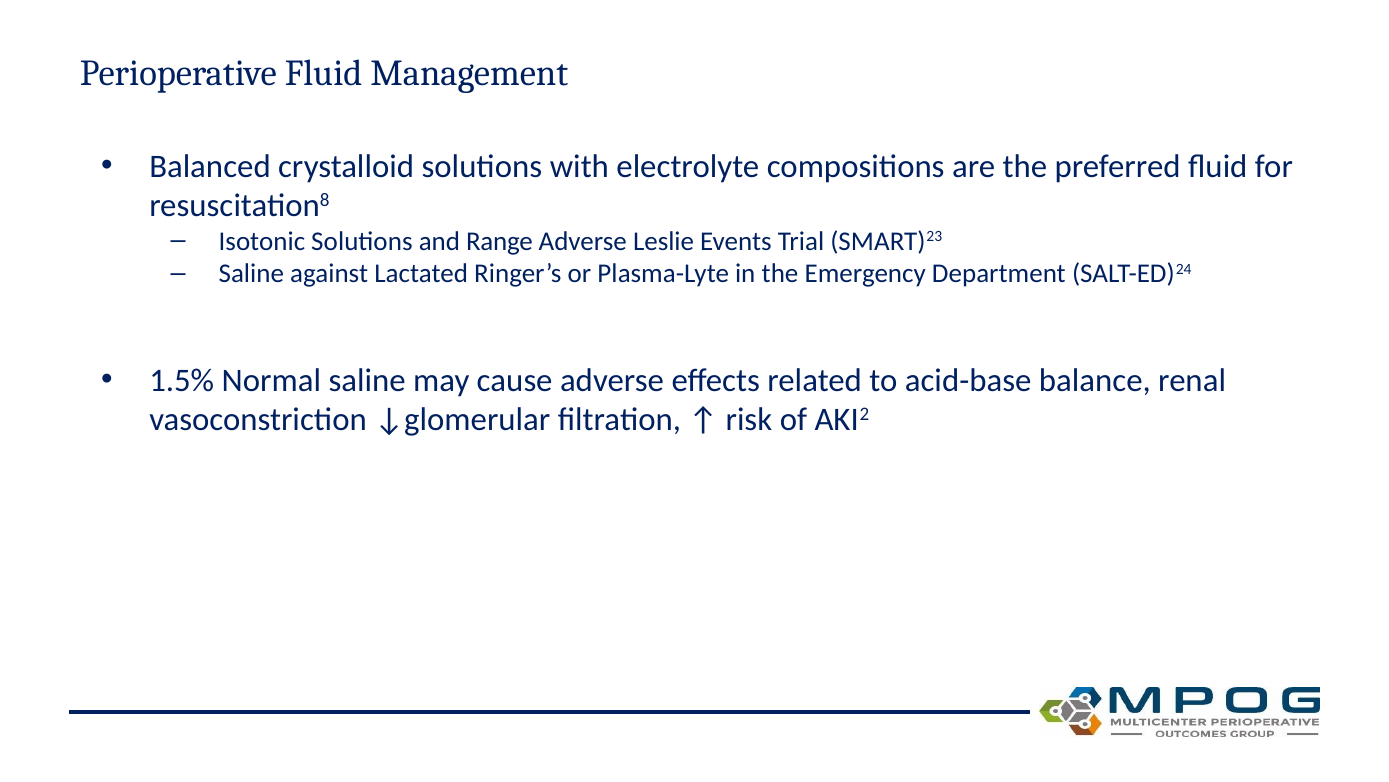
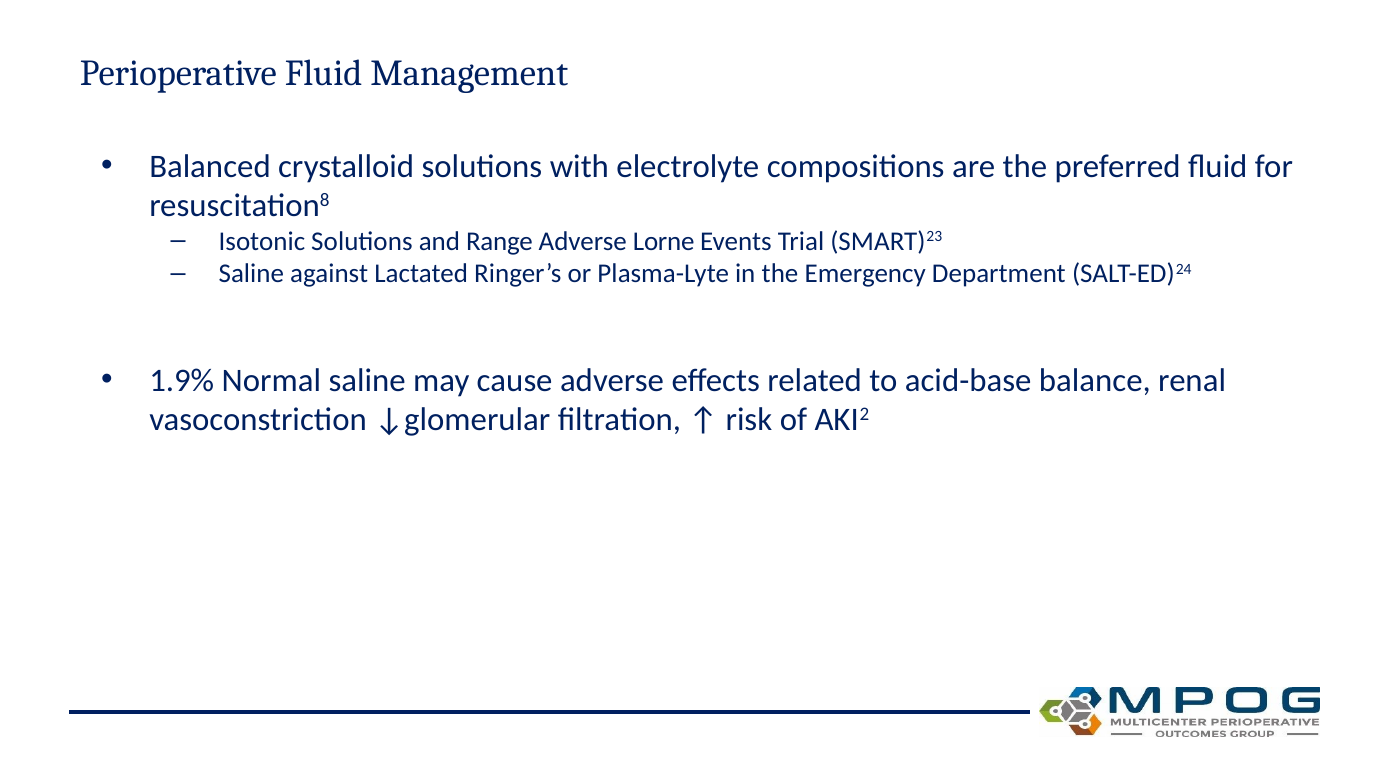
Leslie: Leslie -> Lorne
1.5%: 1.5% -> 1.9%
